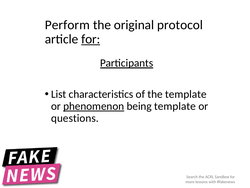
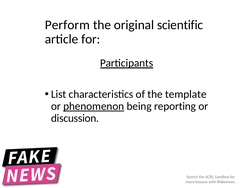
protocol: protocol -> scientific
for at (91, 39) underline: present -> none
being template: template -> reporting
questions: questions -> discussion
